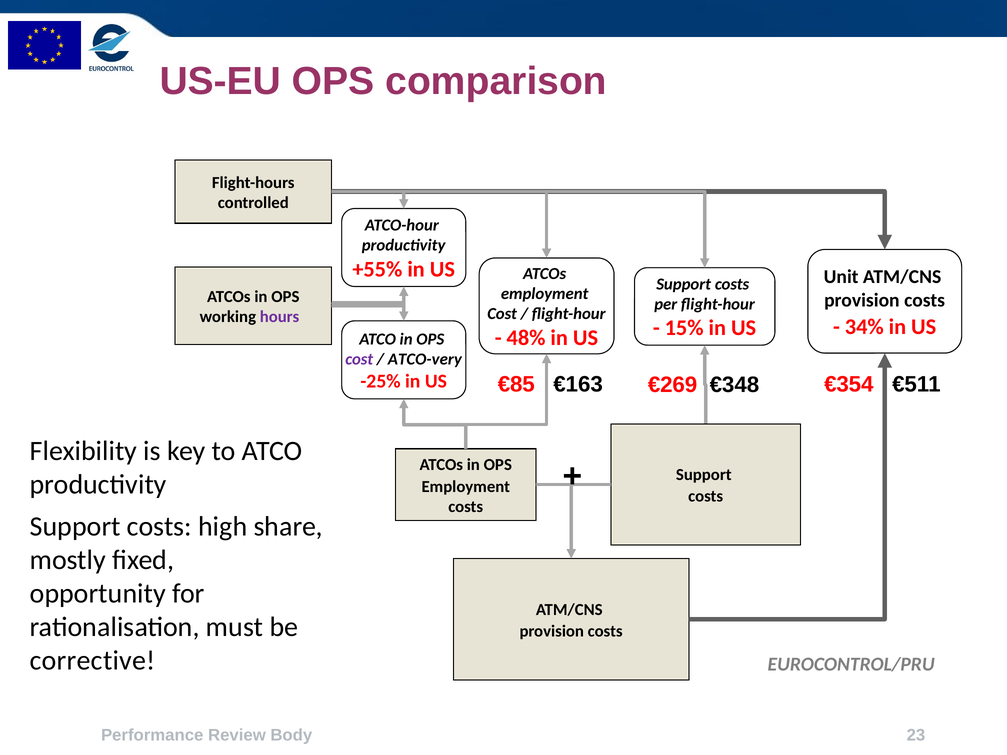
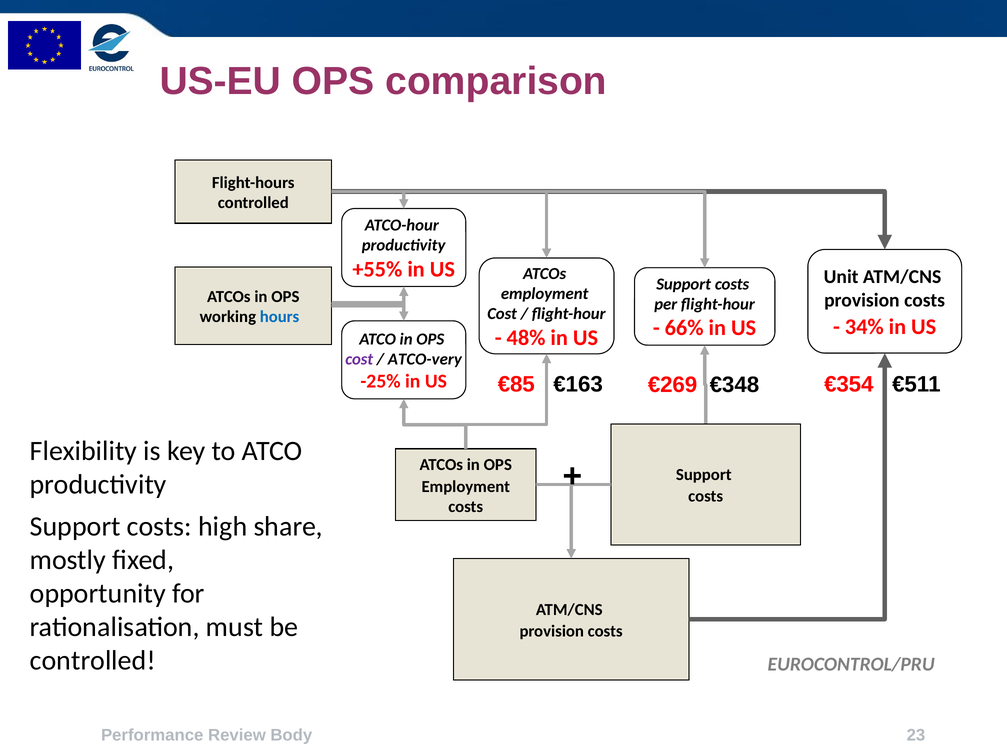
hours colour: purple -> blue
15%: 15% -> 66%
corrective at (93, 661): corrective -> controlled
